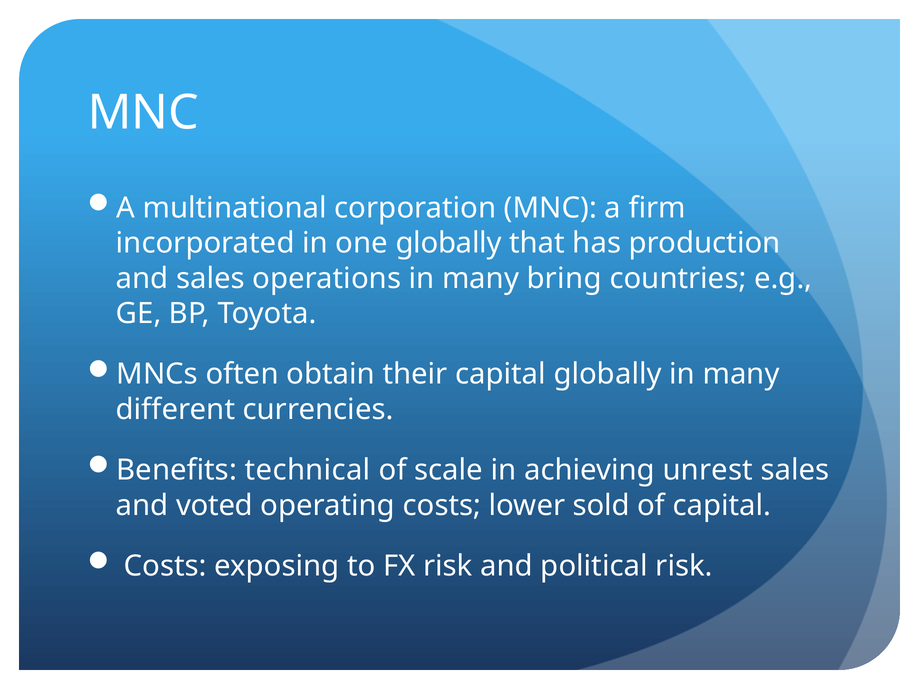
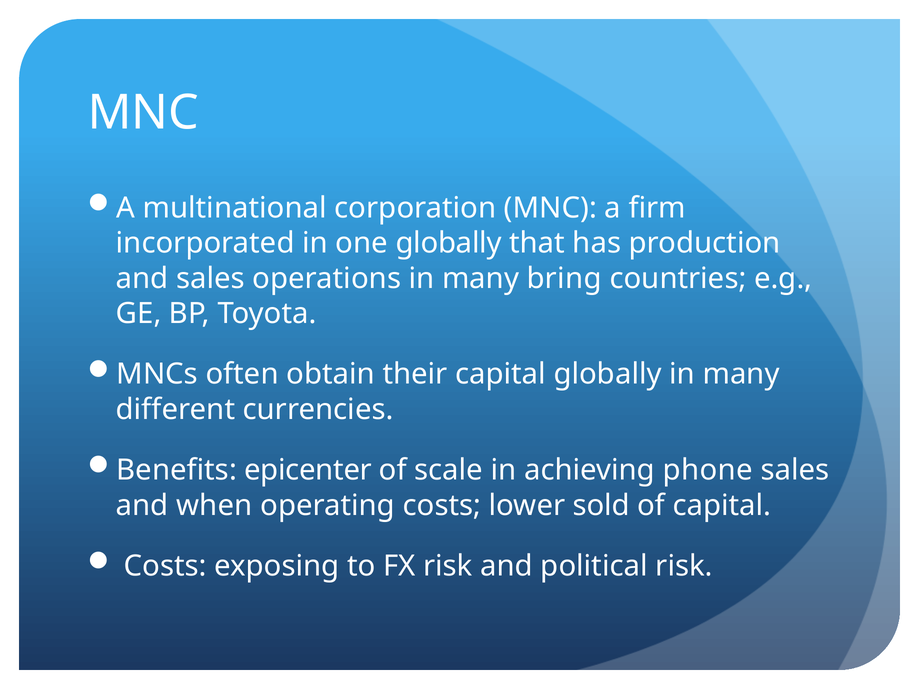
technical: technical -> epicenter
unrest: unrest -> phone
voted: voted -> when
